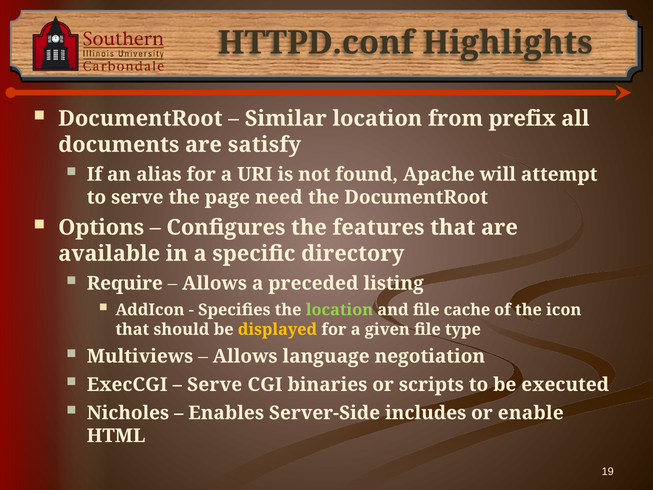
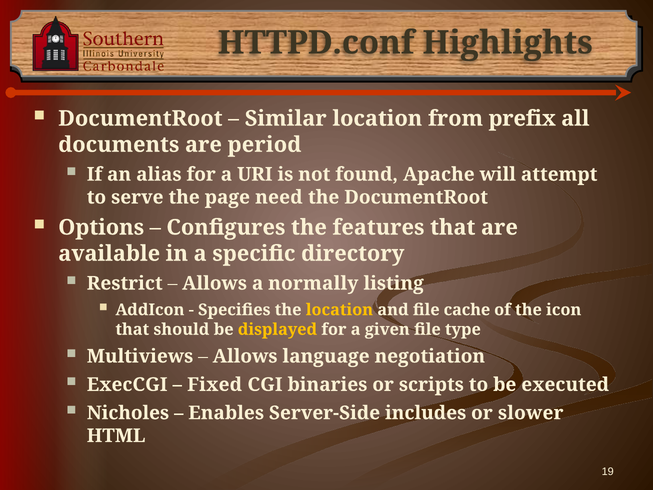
satisfy: satisfy -> period
Require: Require -> Restrict
preceded: preceded -> normally
location at (339, 310) colour: light green -> yellow
Serve at (215, 384): Serve -> Fixed
enable: enable -> slower
